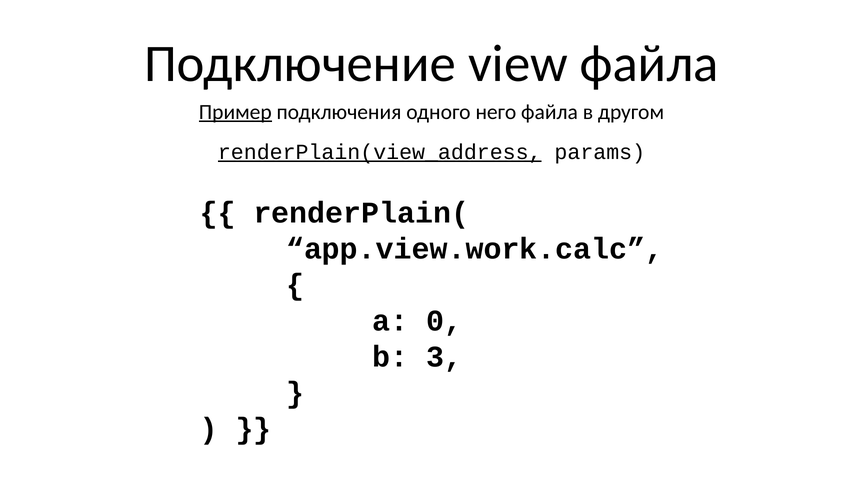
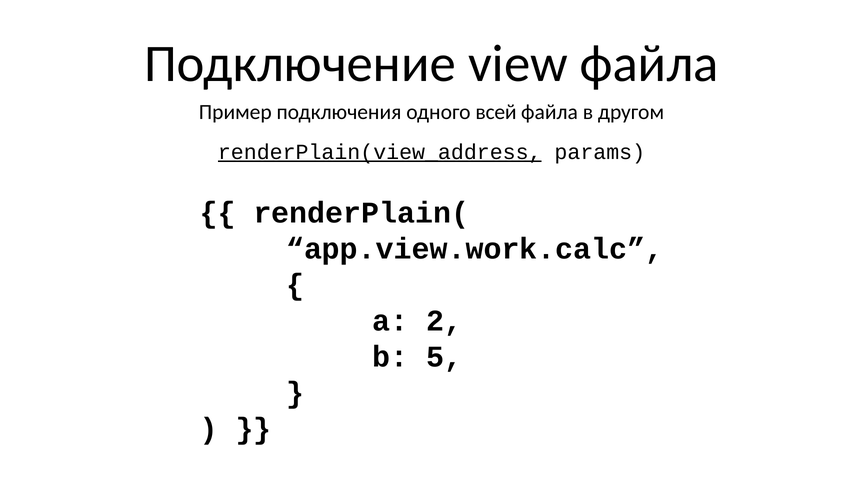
Пример underline: present -> none
него: него -> всей
0: 0 -> 2
3: 3 -> 5
